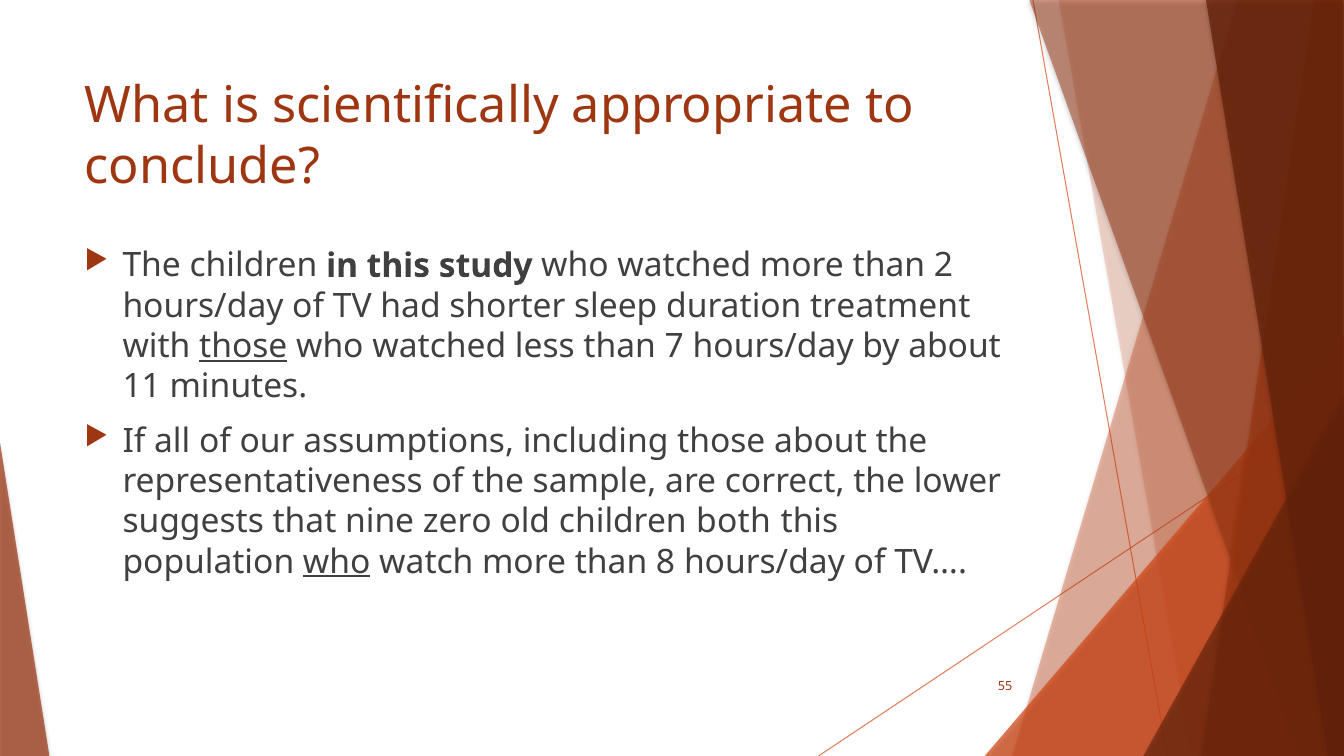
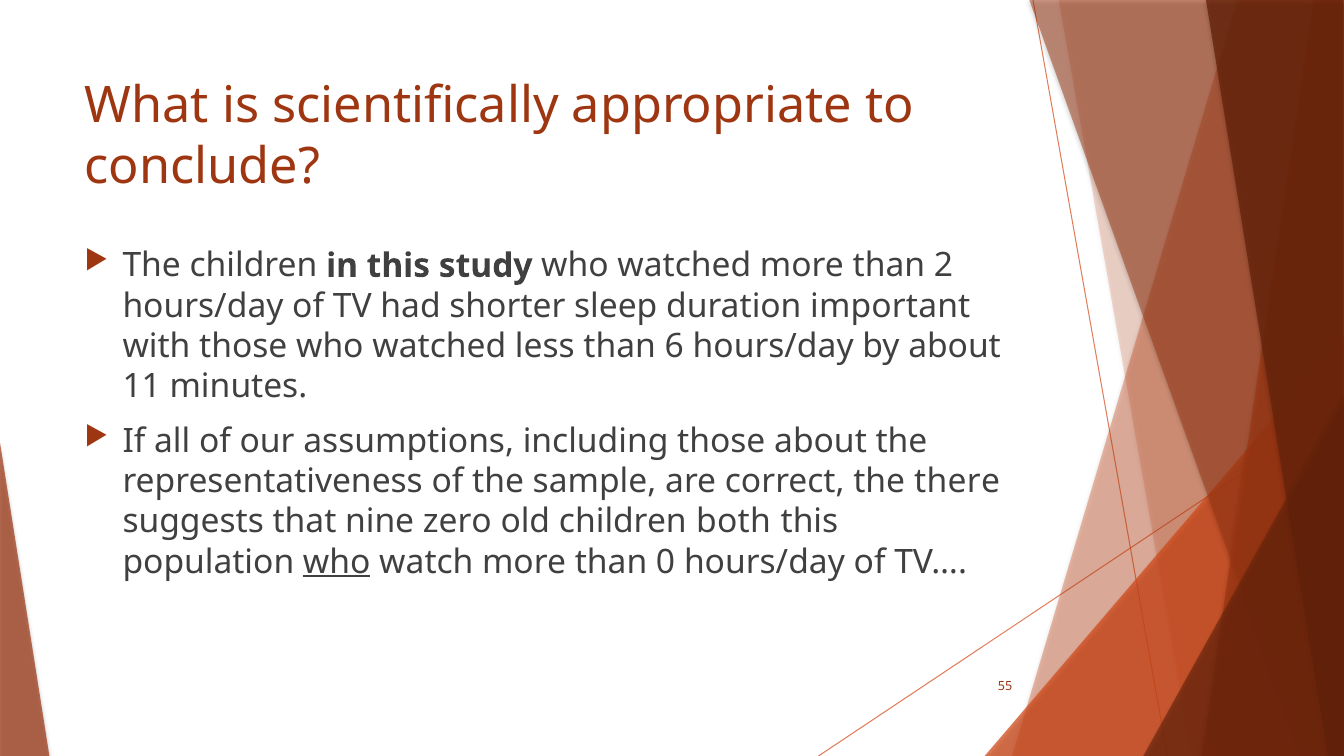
treatment: treatment -> important
those at (243, 346) underline: present -> none
7: 7 -> 6
lower: lower -> there
8: 8 -> 0
